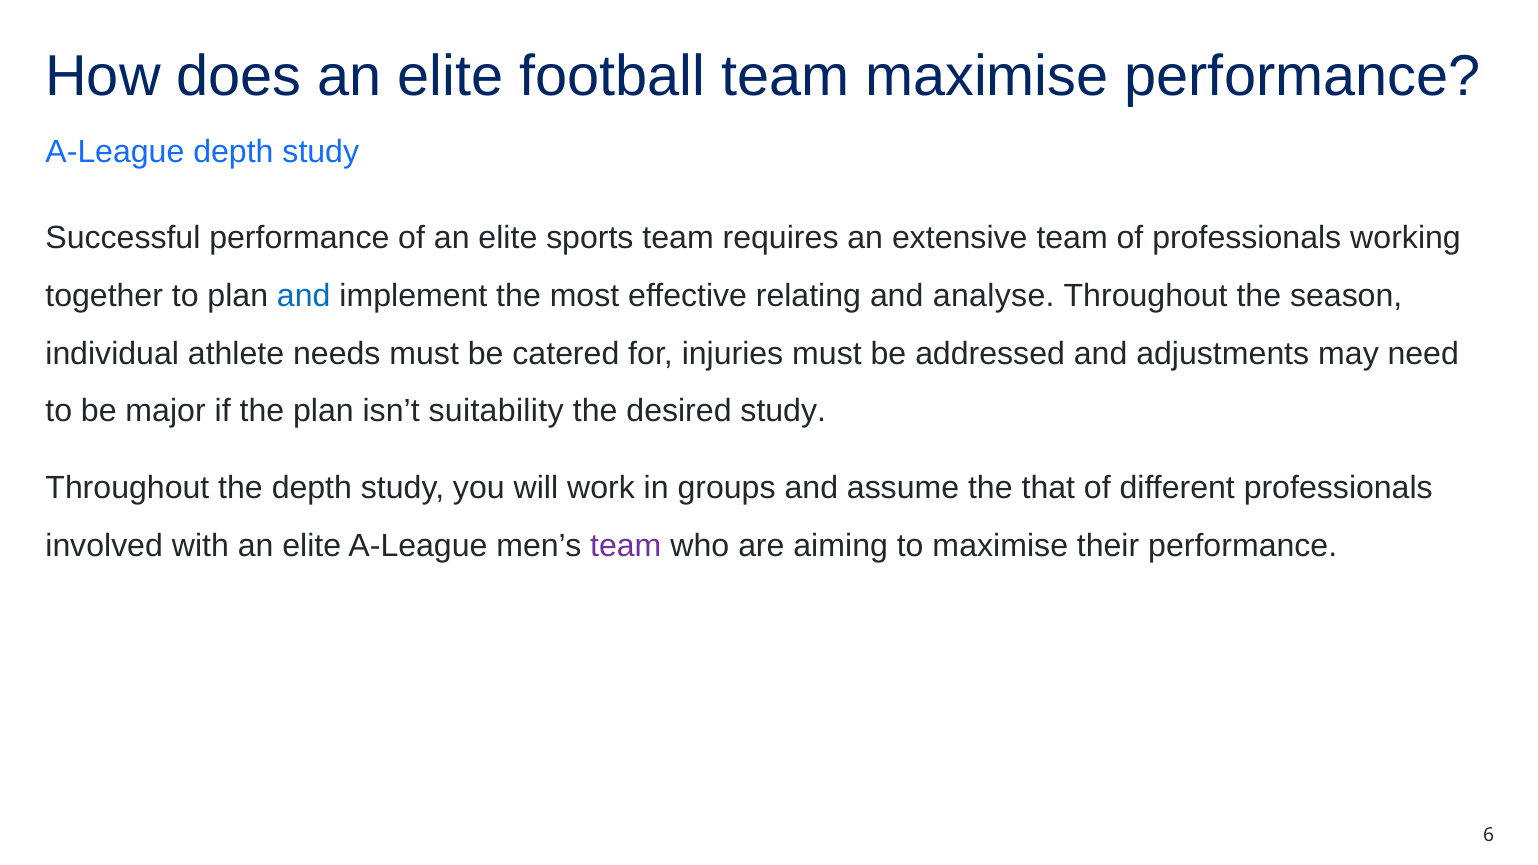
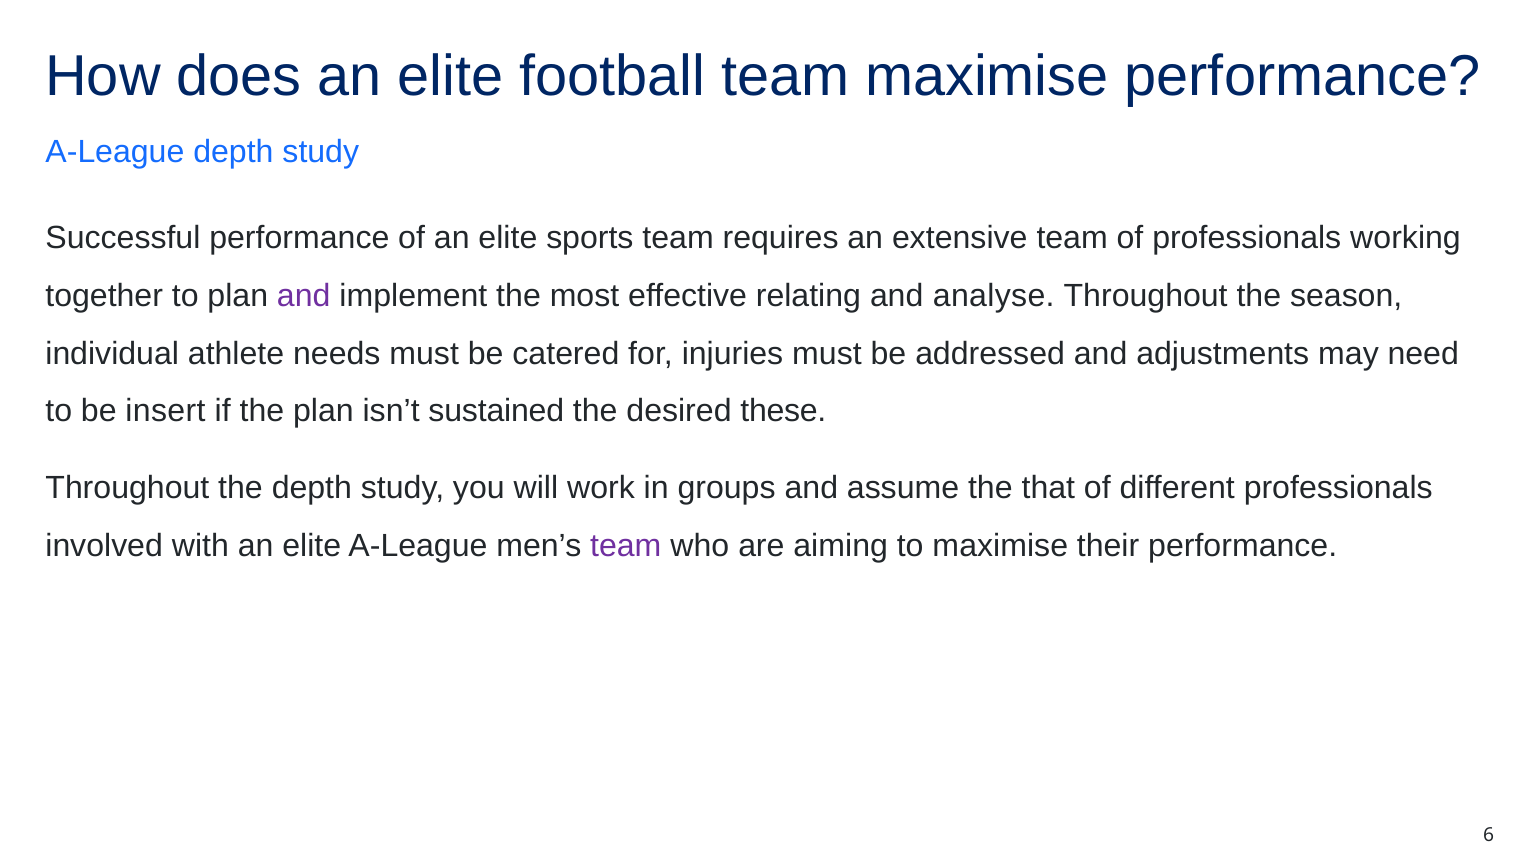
and at (304, 296) colour: blue -> purple
major: major -> insert
suitability: suitability -> sustained
desired study: study -> these
